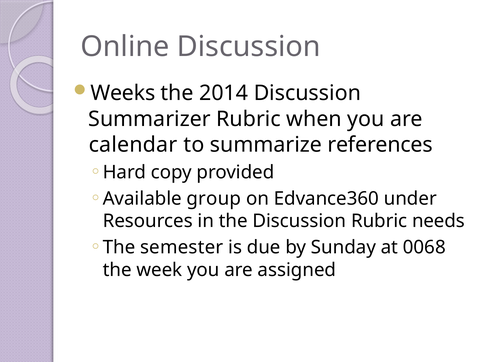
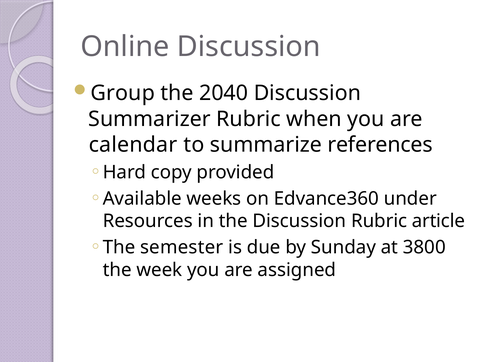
Weeks: Weeks -> Group
2014: 2014 -> 2040
group: group -> weeks
needs: needs -> article
0068: 0068 -> 3800
